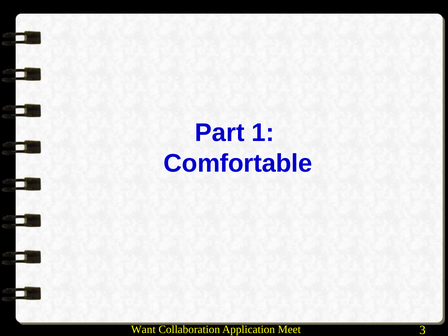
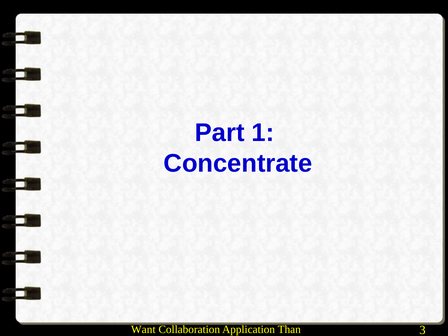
Comfortable: Comfortable -> Concentrate
Meet: Meet -> Than
